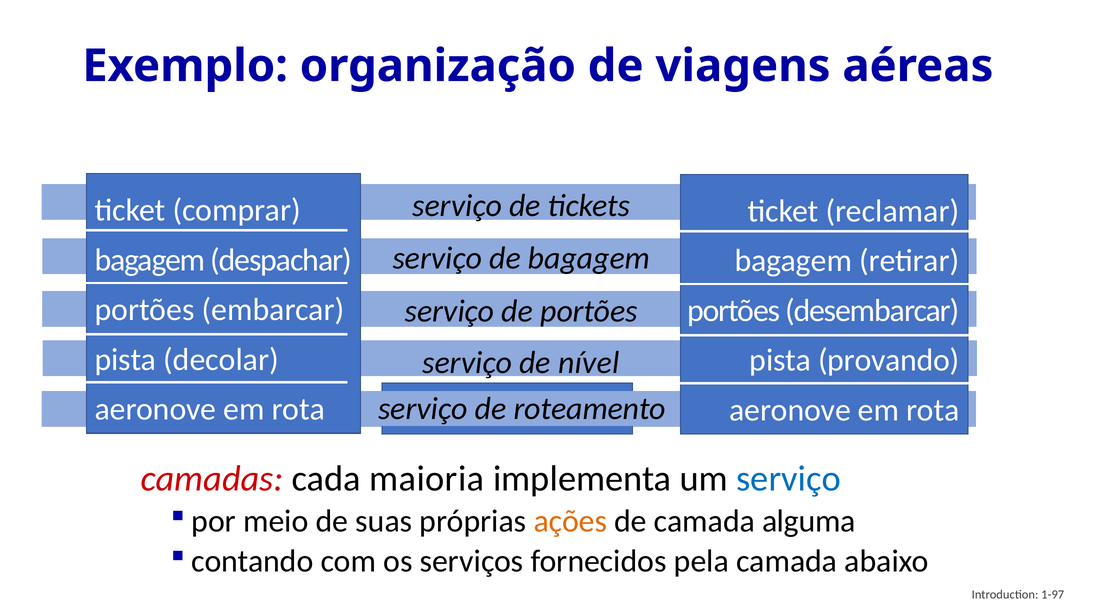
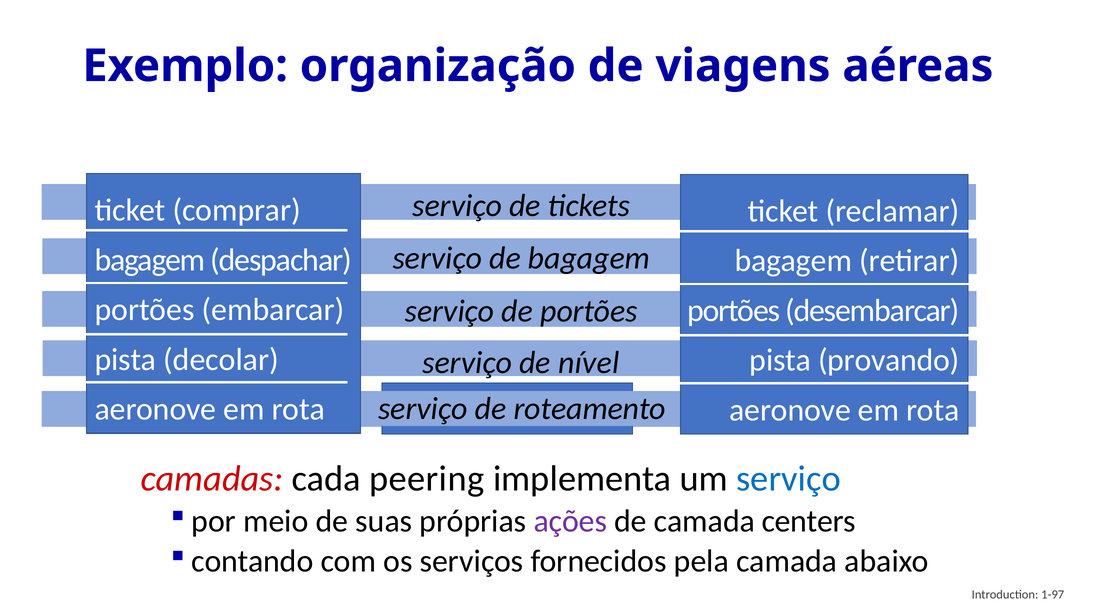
maioria: maioria -> peering
ações colour: orange -> purple
alguma: alguma -> centers
